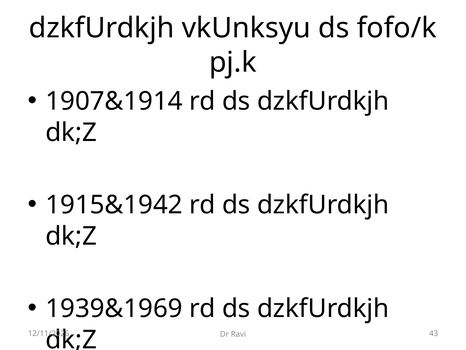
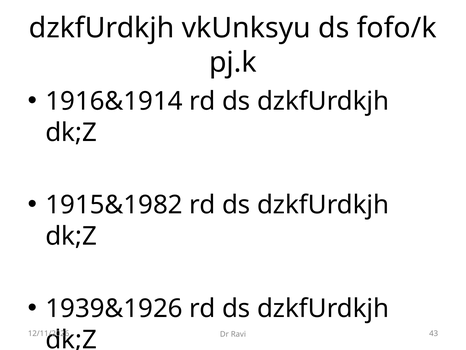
1907&1914: 1907&1914 -> 1916&1914
1915&1942: 1915&1942 -> 1915&1982
1939&1969: 1939&1969 -> 1939&1926
